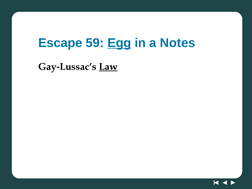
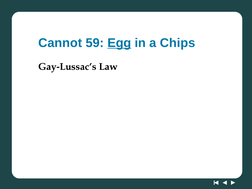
Escape: Escape -> Cannot
Notes: Notes -> Chips
Law underline: present -> none
